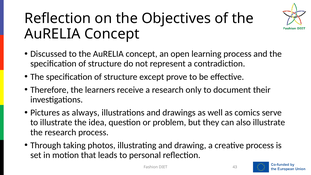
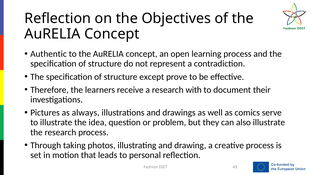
Discussed: Discussed -> Authentic
only: only -> with
